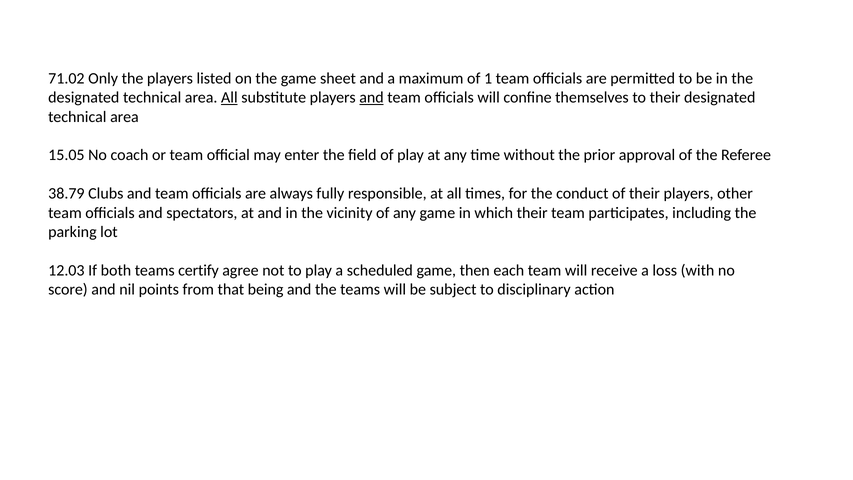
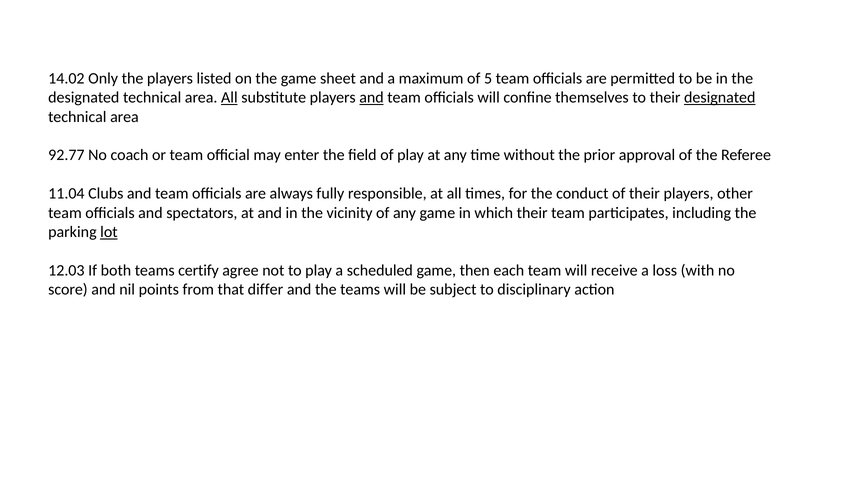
71.02: 71.02 -> 14.02
1: 1 -> 5
designated at (720, 98) underline: none -> present
15.05: 15.05 -> 92.77
38.79: 38.79 -> 11.04
lot underline: none -> present
being: being -> differ
